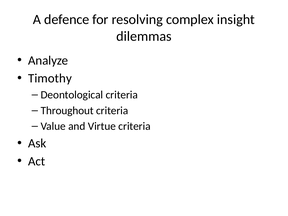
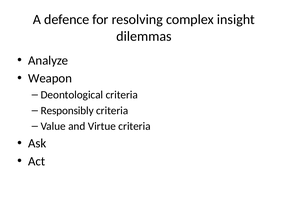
Timothy: Timothy -> Weapon
Throughout: Throughout -> Responsibly
